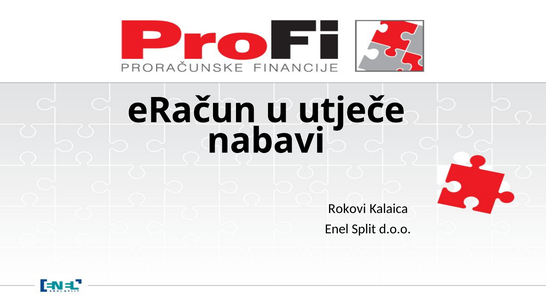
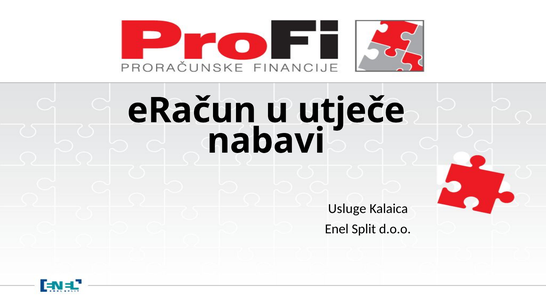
Rokovi: Rokovi -> Usluge
